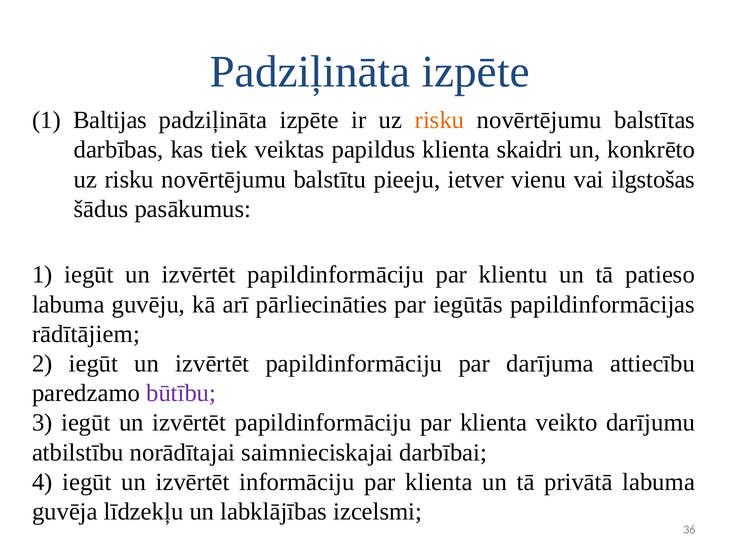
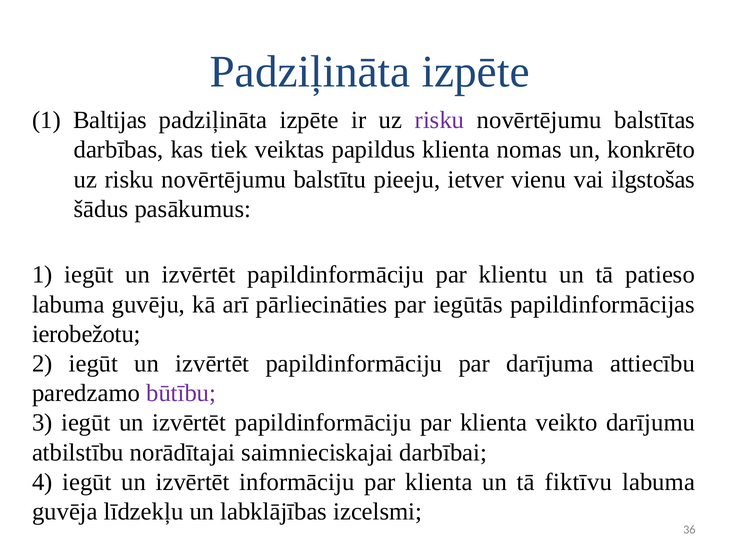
risku at (440, 120) colour: orange -> purple
skaidri: skaidri -> nomas
rādītājiem: rādītājiem -> ierobežotu
privātā: privātā -> fiktīvu
